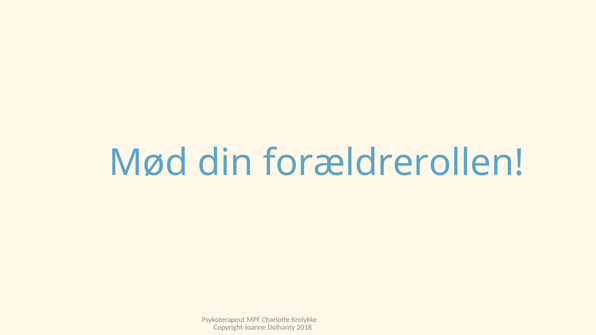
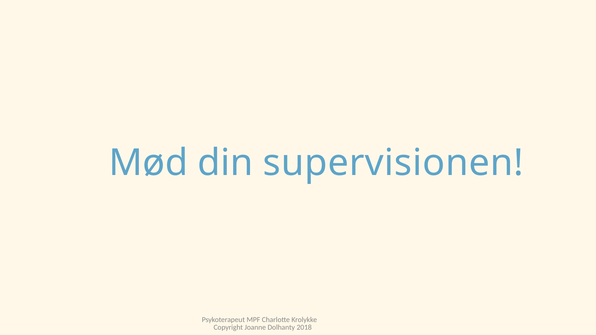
forældrerollen: forældrerollen -> supervisionen
